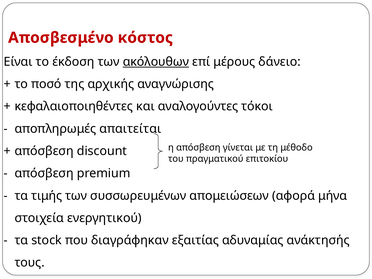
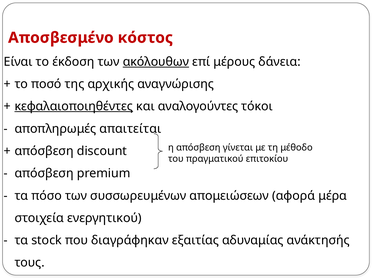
δάνειο: δάνειο -> δάνεια
κεφαλαιοποιηθέντες underline: none -> present
τιμής: τιμής -> πόσο
μήνα: μήνα -> μέρα
